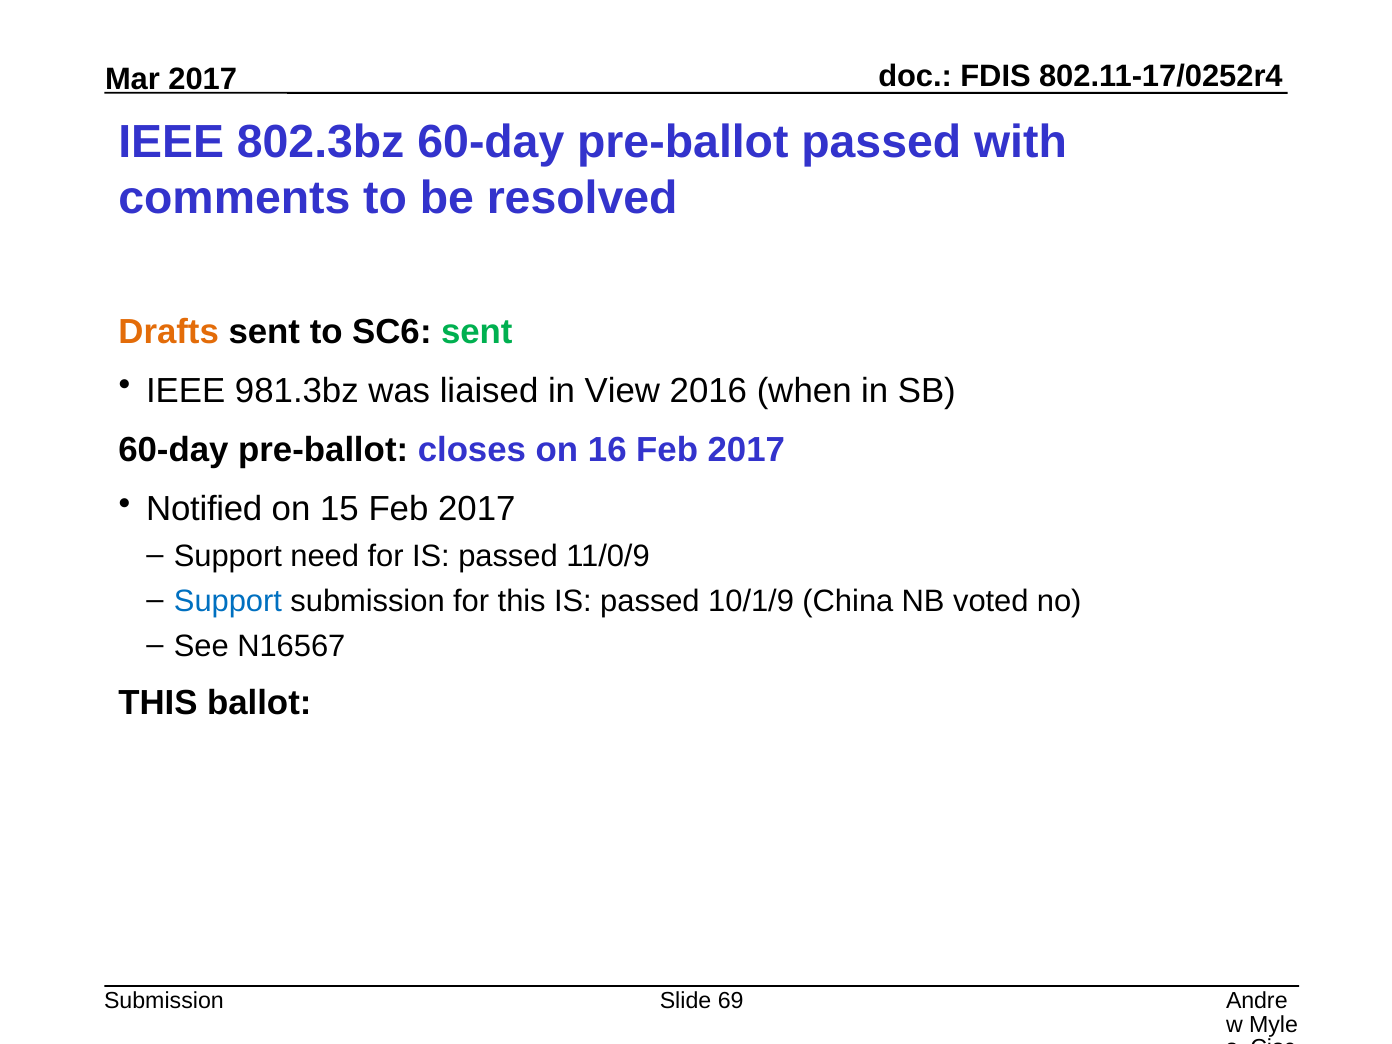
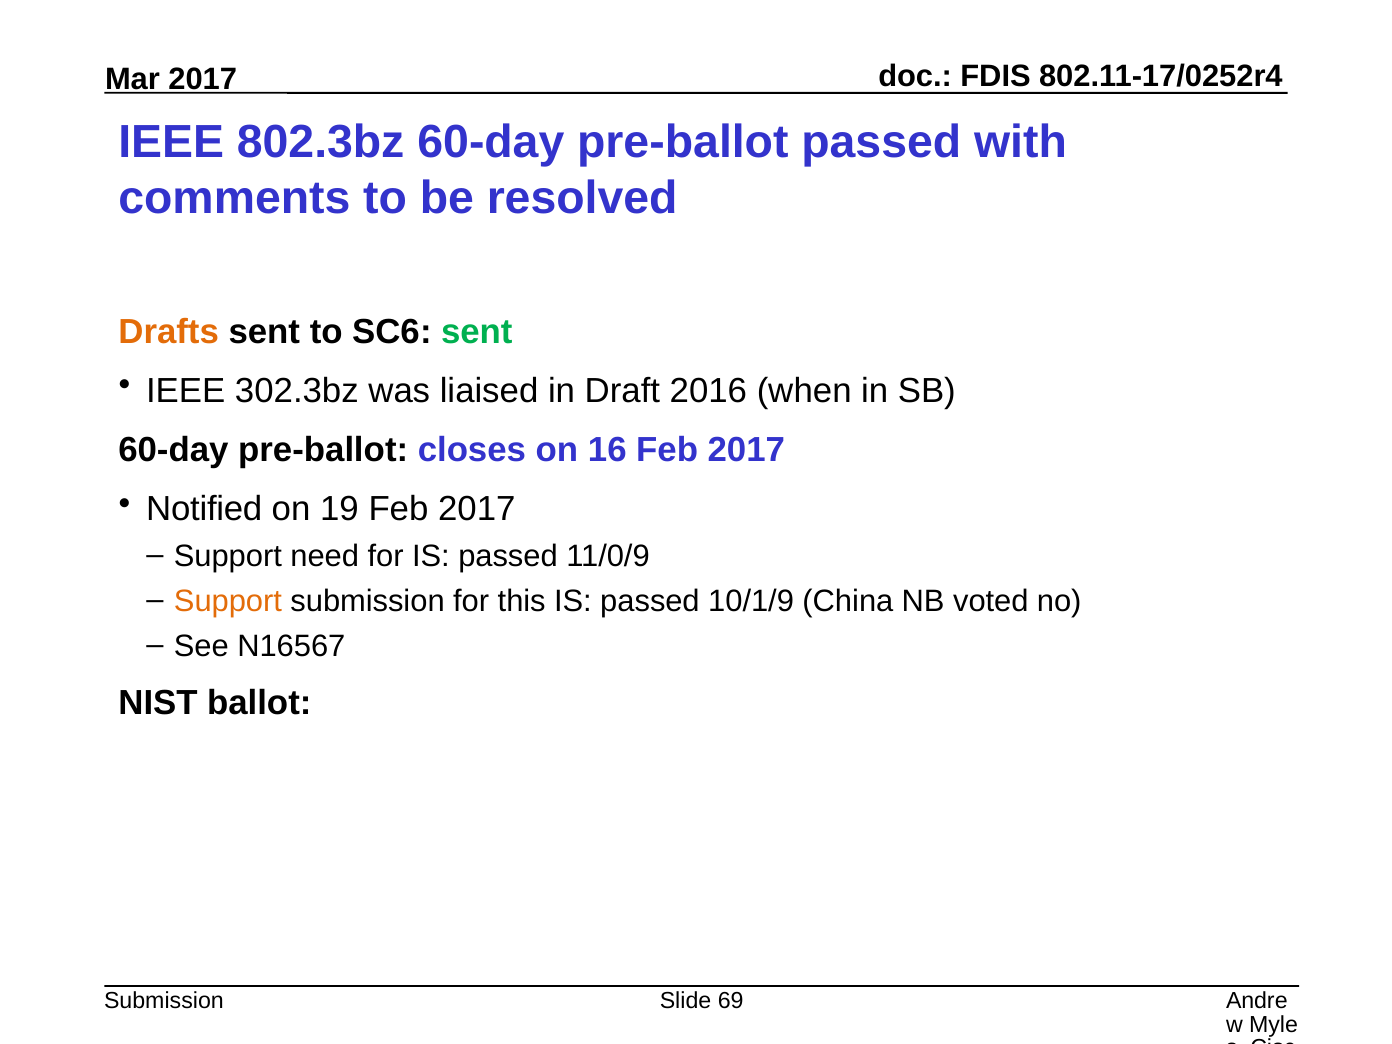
981.3bz: 981.3bz -> 302.3bz
View: View -> Draft
15: 15 -> 19
Support at (228, 601) colour: blue -> orange
THIS at (158, 703): THIS -> NIST
